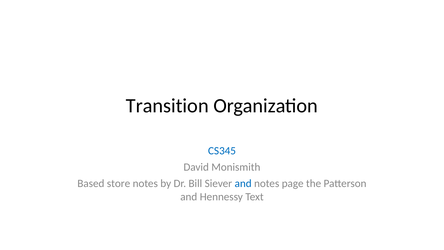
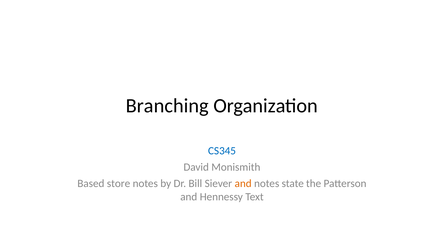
Transition: Transition -> Branching
and at (243, 183) colour: blue -> orange
page: page -> state
